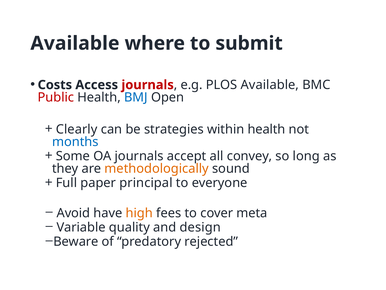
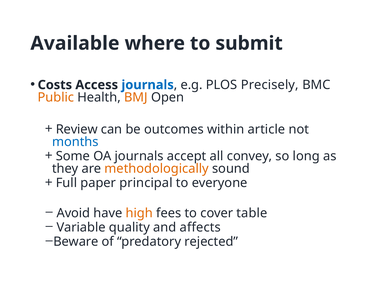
journals at (148, 85) colour: red -> blue
PLOS Available: Available -> Precisely
Public colour: red -> orange
BMJ colour: blue -> orange
Clearly: Clearly -> Review
strategies: strategies -> outcomes
within health: health -> article
meta: meta -> table
design: design -> affects
